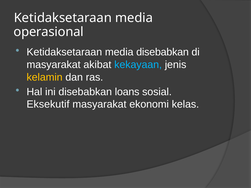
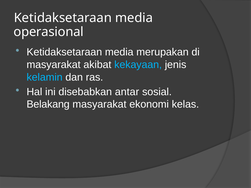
media disebabkan: disebabkan -> merupakan
kelamin colour: yellow -> light blue
loans: loans -> antar
Eksekutif: Eksekutif -> Belakang
